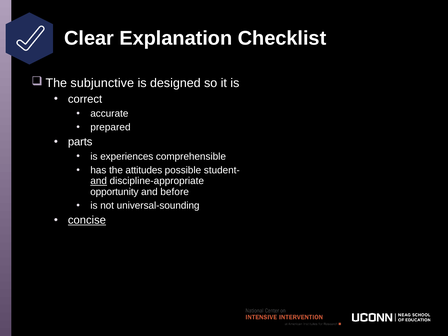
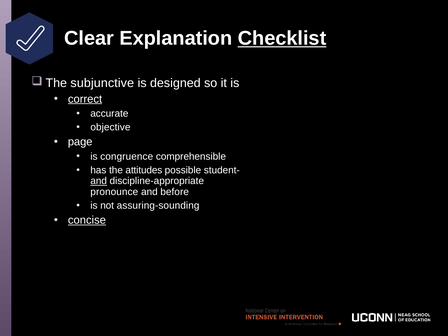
Checklist underline: none -> present
correct underline: none -> present
prepared: prepared -> objective
parts: parts -> page
experiences: experiences -> congruence
opportunity: opportunity -> pronounce
universal-sounding: universal-sounding -> assuring-sounding
